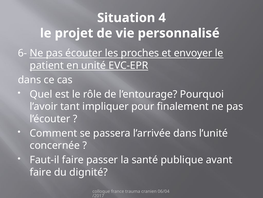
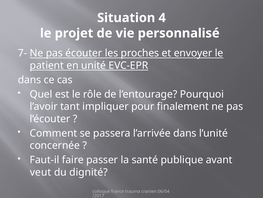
6-: 6- -> 7-
faire at (41, 172): faire -> veut
